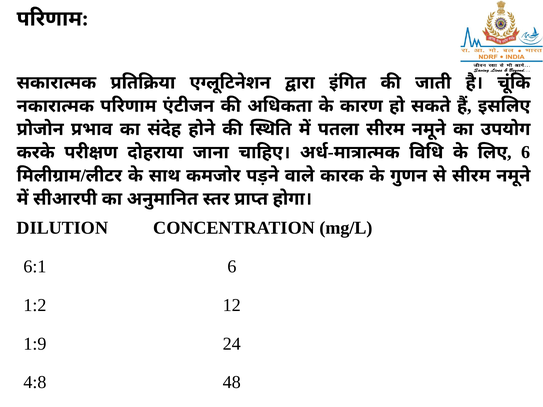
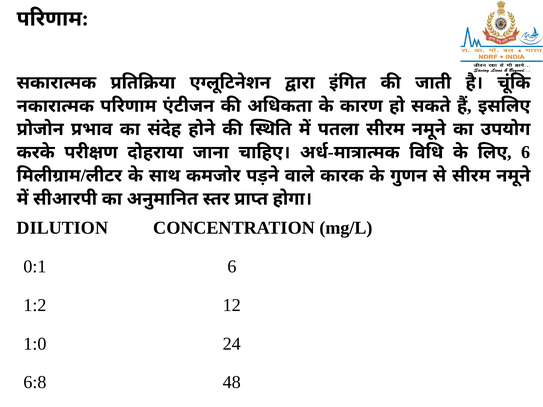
6:1: 6:1 -> 0:1
1:9: 1:9 -> 1:0
4:8: 4:8 -> 6:8
